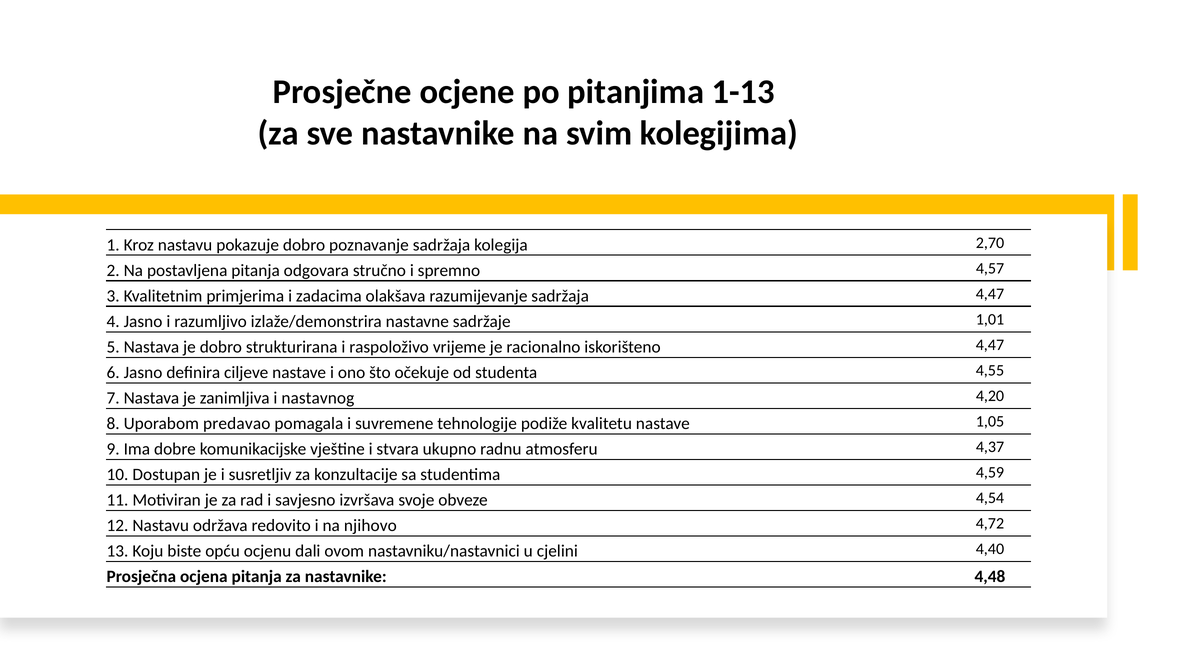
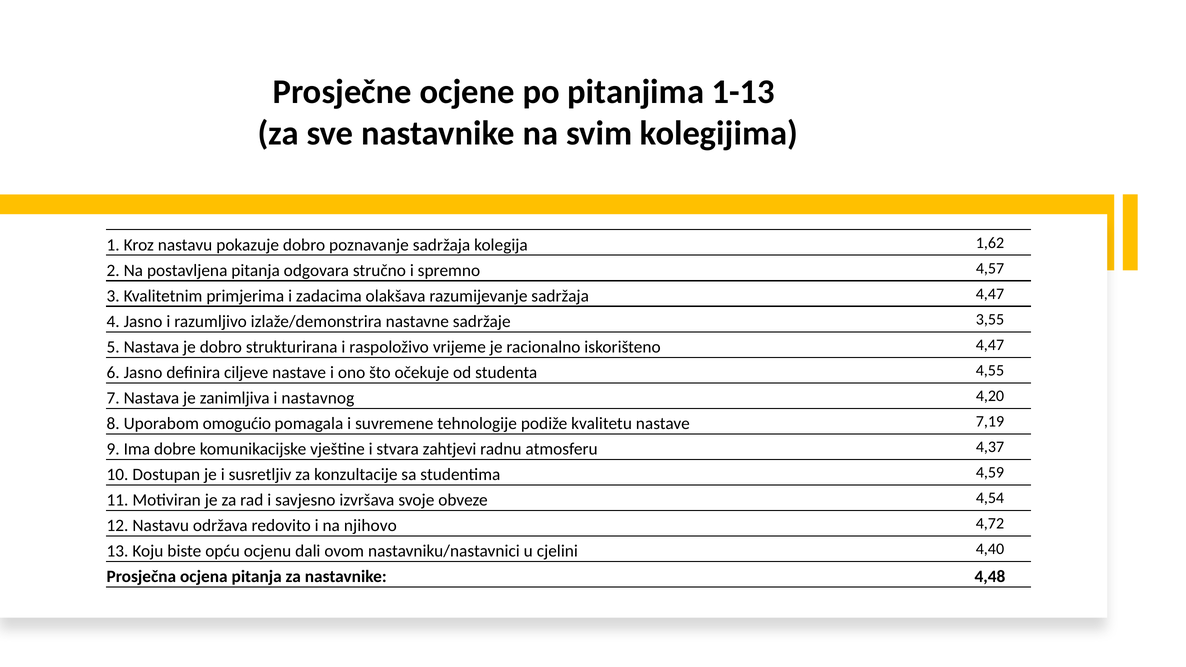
2,70: 2,70 -> 1,62
1,01: 1,01 -> 3,55
predavao: predavao -> omogućio
1,05: 1,05 -> 7,19
ukupno: ukupno -> zahtjevi
